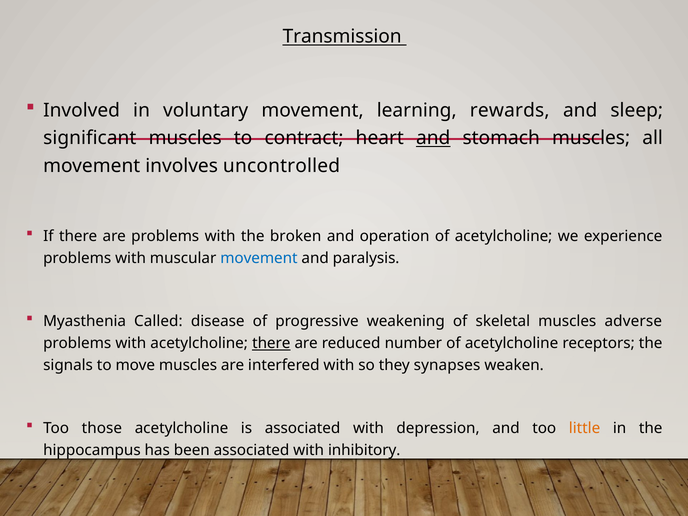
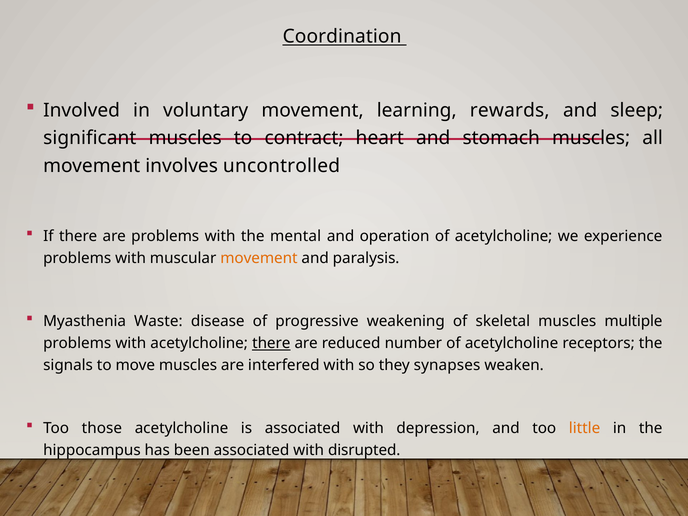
Transmission: Transmission -> Coordination
and at (433, 138) underline: present -> none
broken: broken -> mental
movement at (259, 258) colour: blue -> orange
Called: Called -> Waste
adverse: adverse -> multiple
inhibitory: inhibitory -> disrupted
